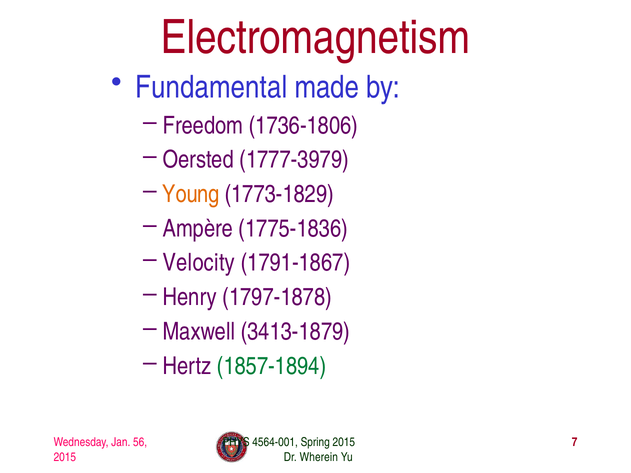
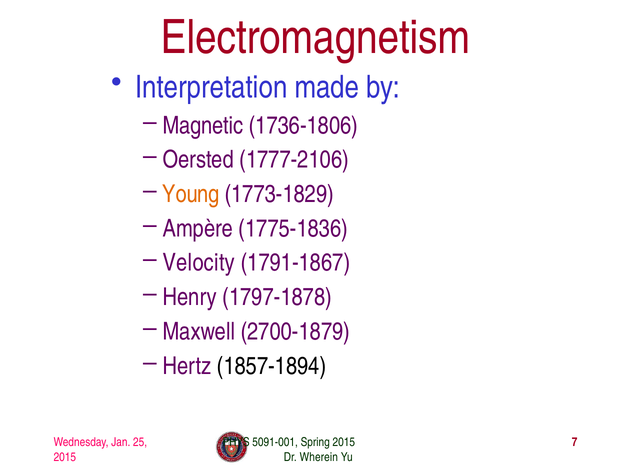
Fundamental: Fundamental -> Interpretation
Freedom: Freedom -> Magnetic
1777-3979: 1777-3979 -> 1777-2106
3413-1879: 3413-1879 -> 2700-1879
1857-1894 colour: green -> black
56: 56 -> 25
4564-001: 4564-001 -> 5091-001
